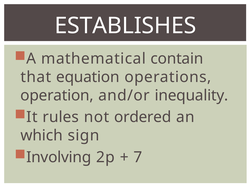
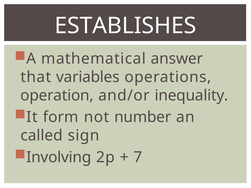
contain: contain -> answer
equation: equation -> variables
rules: rules -> form
ordered: ordered -> number
which: which -> called
